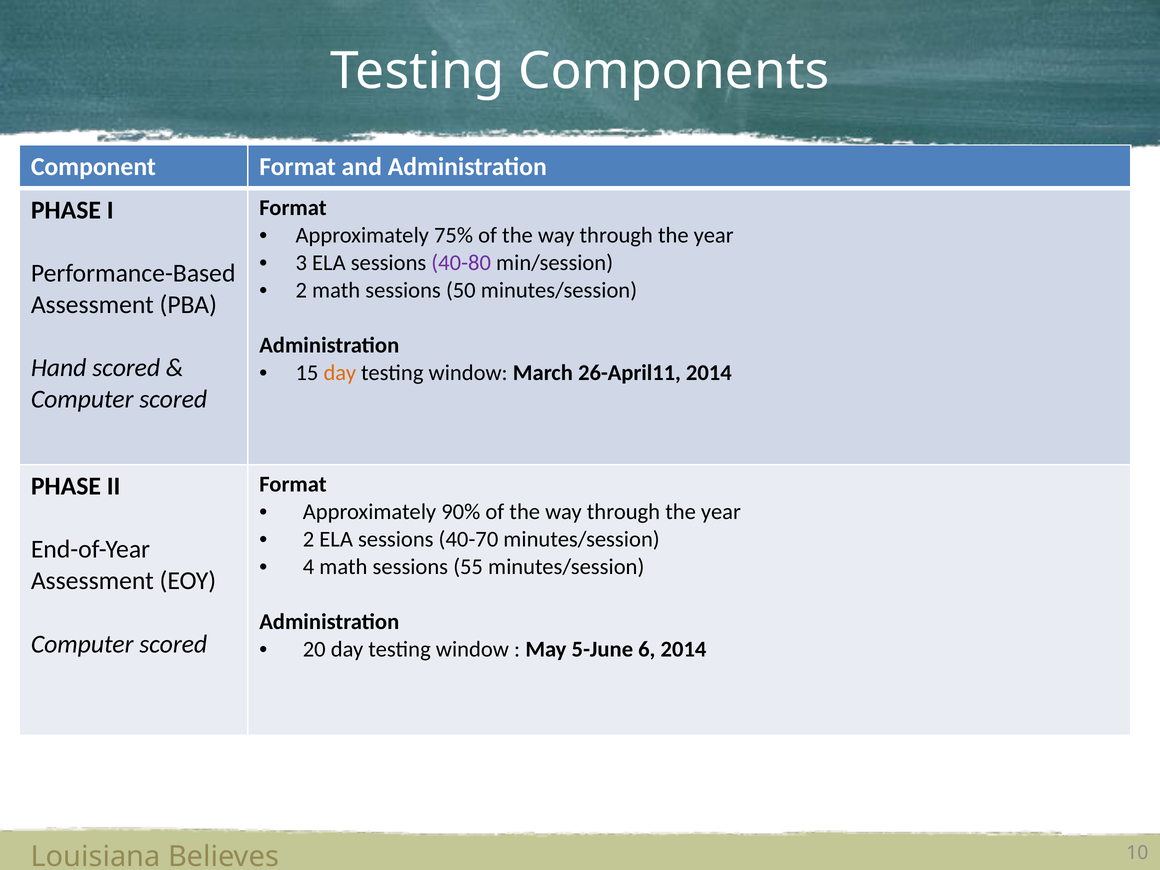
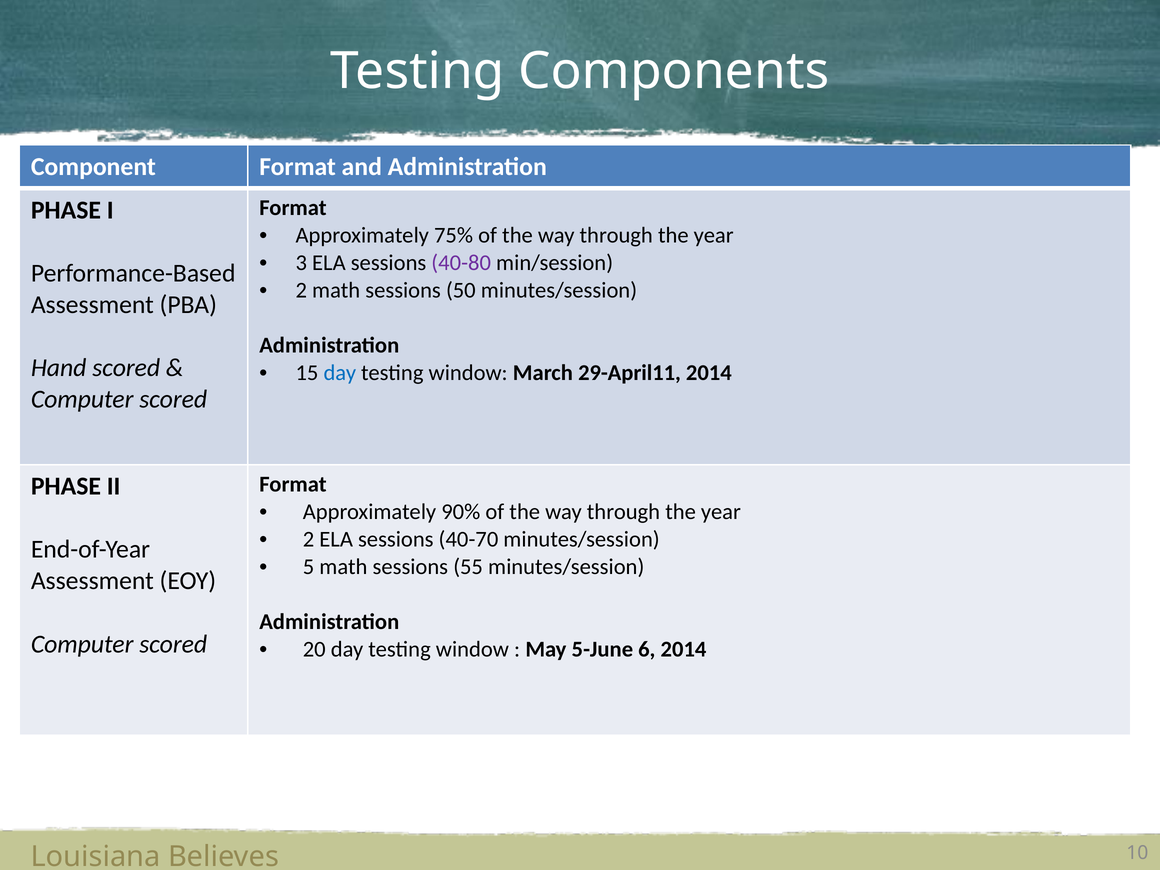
day at (340, 373) colour: orange -> blue
26-April11: 26-April11 -> 29-April11
4: 4 -> 5
